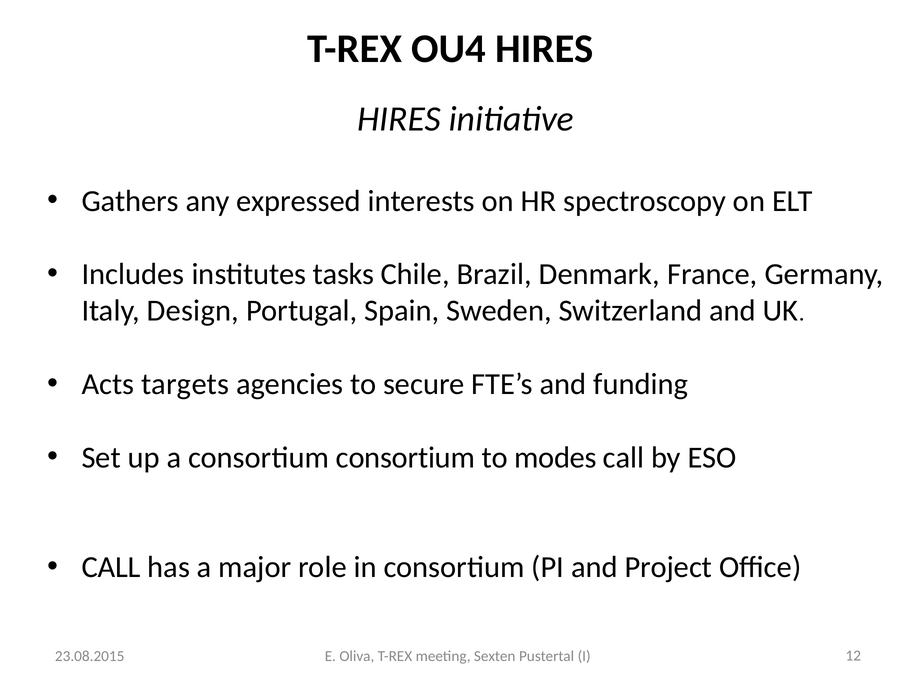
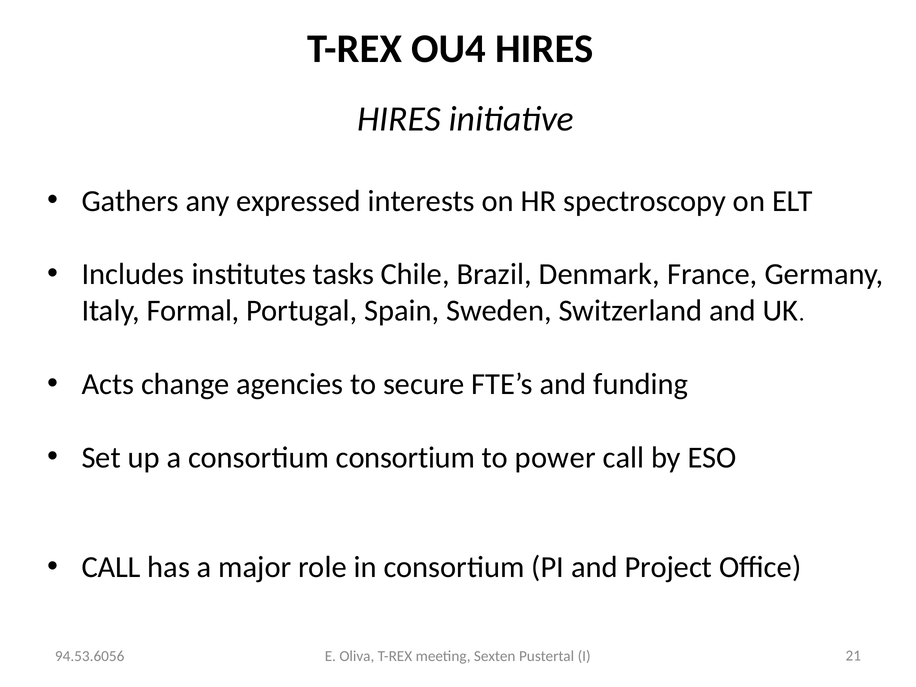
Design: Design -> Formal
targets: targets -> change
modes: modes -> power
23.08.2015: 23.08.2015 -> 94.53.6056
12: 12 -> 21
